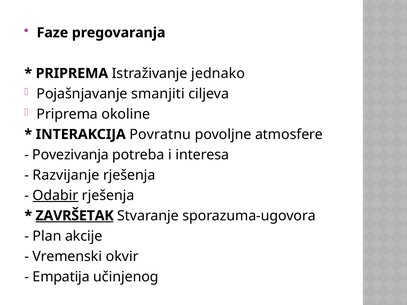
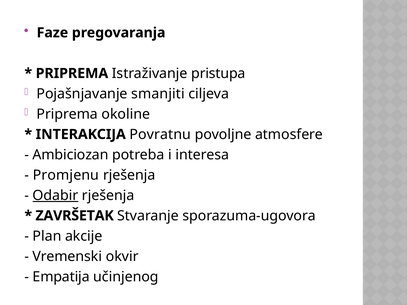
jednako: jednako -> pristupa
Povezivanja: Povezivanja -> Ambiciozan
Razvijanje: Razvijanje -> Promjenu
ZAVRŠETAK underline: present -> none
